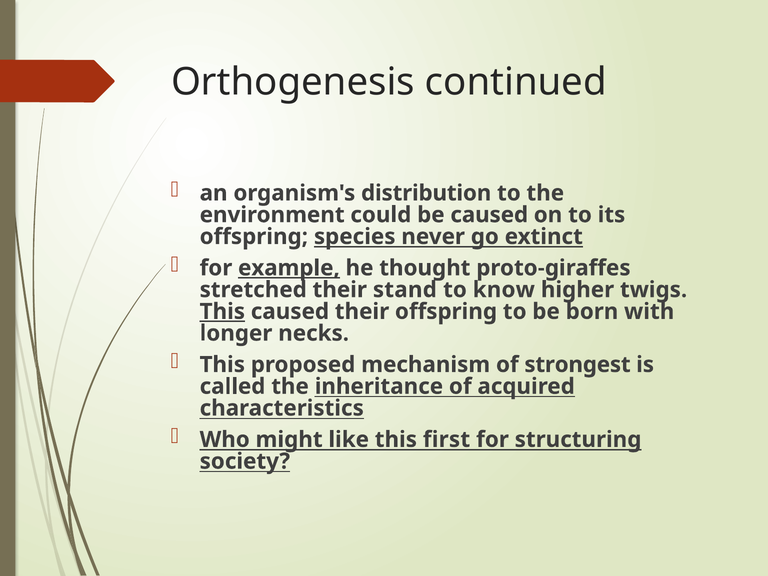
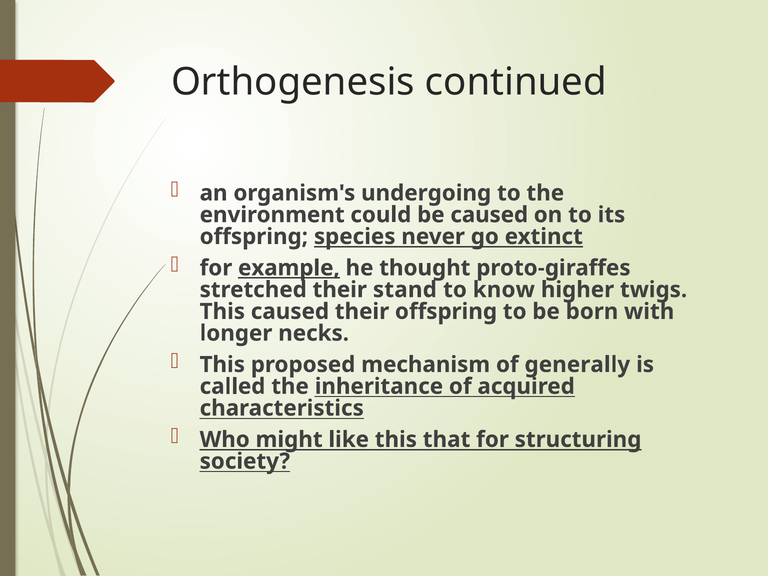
distribution: distribution -> undergoing
This at (222, 312) underline: present -> none
strongest: strongest -> generally
first: first -> that
